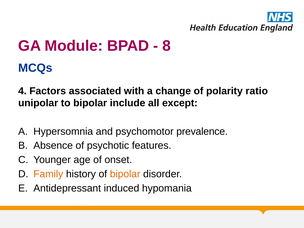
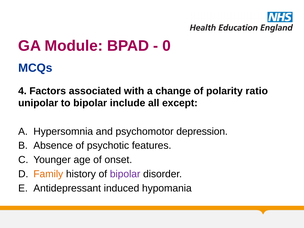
8: 8 -> 0
prevalence: prevalence -> depression
bipolar at (125, 174) colour: orange -> purple
